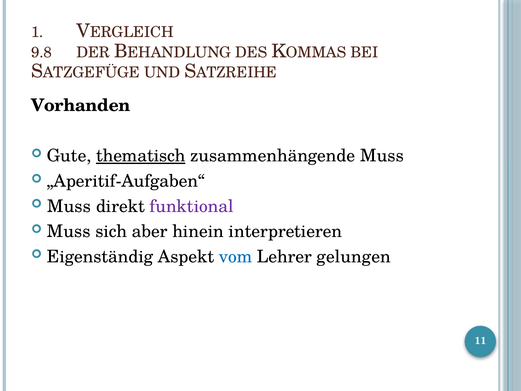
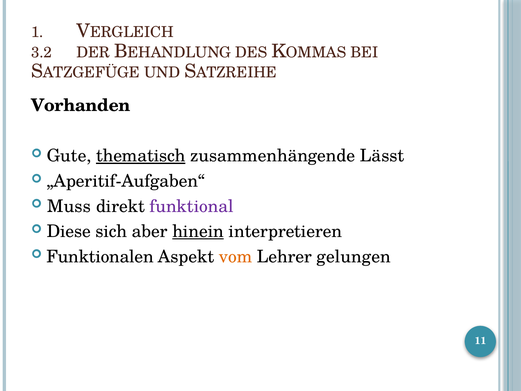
9.8: 9.8 -> 3.2
zusammenhängende Muss: Muss -> Lässt
Muss at (69, 231): Muss -> Diese
hinein underline: none -> present
Eigenständig: Eigenständig -> Funktionalen
vom colour: blue -> orange
